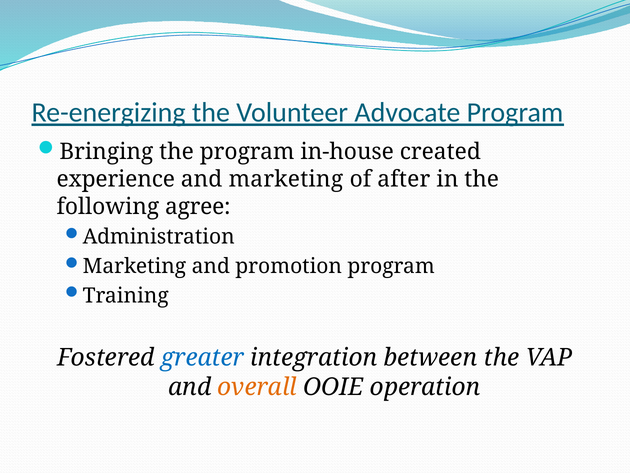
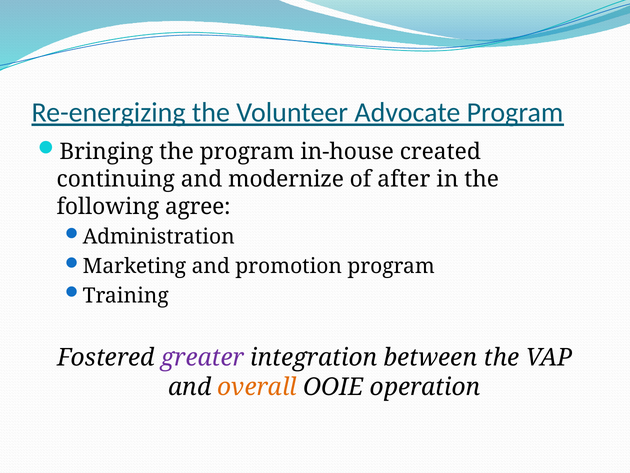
experience: experience -> continuing
and marketing: marketing -> modernize
greater colour: blue -> purple
